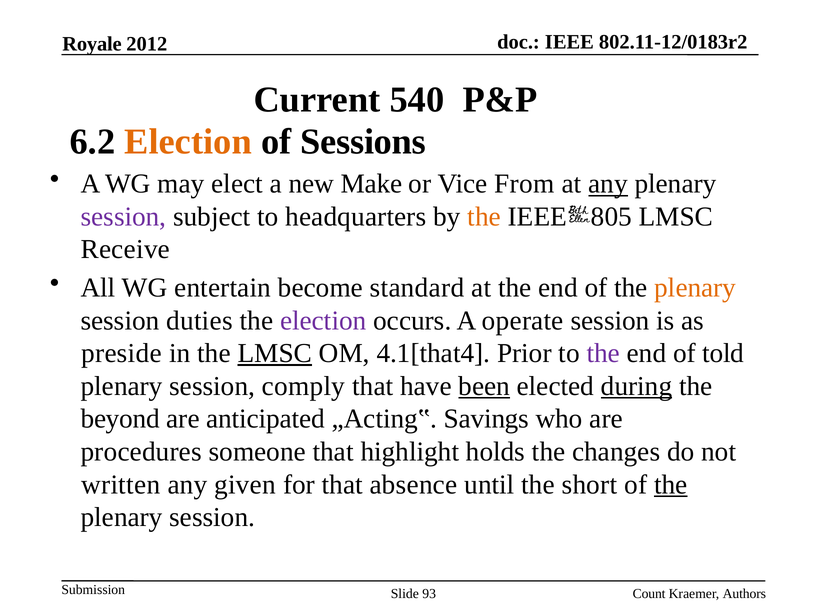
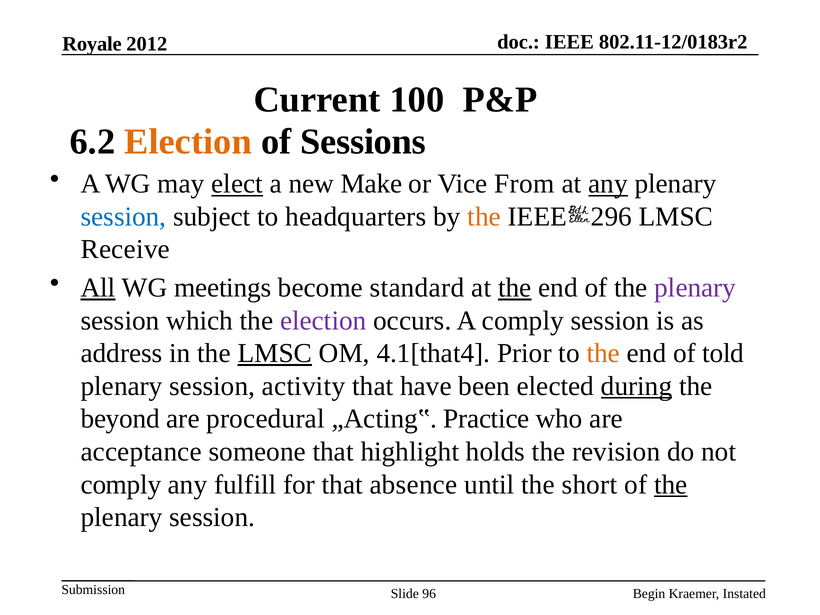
540: 540 -> 100
elect underline: none -> present
session at (124, 217) colour: purple -> blue
805: 805 -> 296
All underline: none -> present
entertain: entertain -> meetings
the at (515, 288) underline: none -> present
plenary at (695, 288) colour: orange -> purple
duties: duties -> which
A operate: operate -> comply
preside: preside -> address
the at (603, 353) colour: purple -> orange
comply: comply -> activity
been underline: present -> none
anticipated: anticipated -> procedural
Savings: Savings -> Practice
procedures: procedures -> acceptance
changes: changes -> revision
written at (121, 484): written -> comply
given: given -> fulfill
93: 93 -> 96
Count: Count -> Begin
Authors: Authors -> Instated
